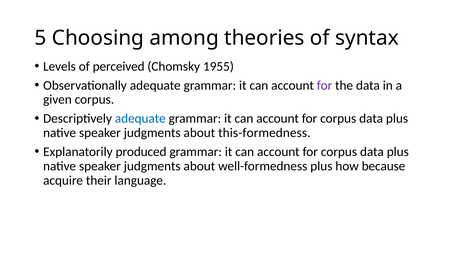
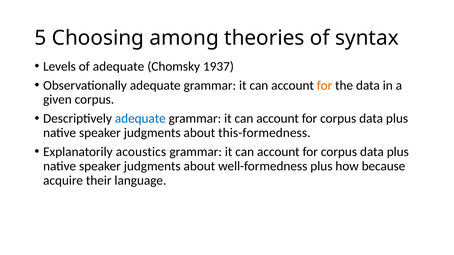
of perceived: perceived -> adequate
1955: 1955 -> 1937
for at (325, 85) colour: purple -> orange
produced: produced -> acoustics
